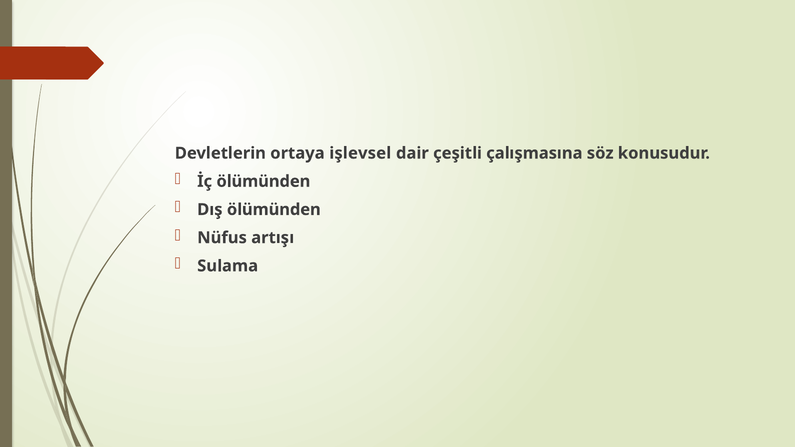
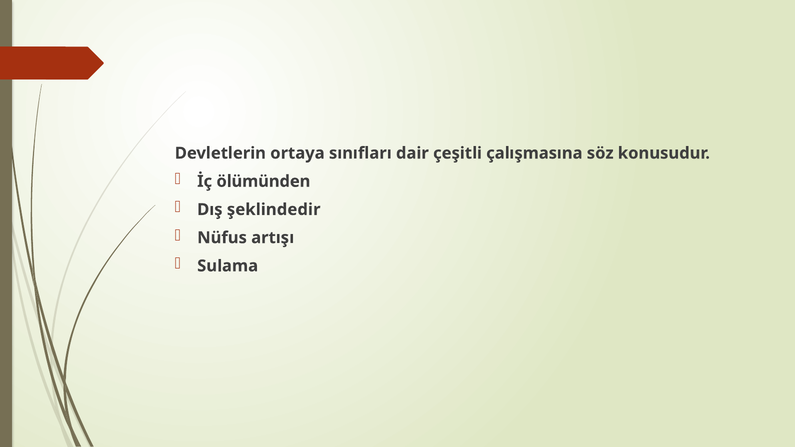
işlevsel: işlevsel -> sınıfları
Dış ölümünden: ölümünden -> şeklindedir
